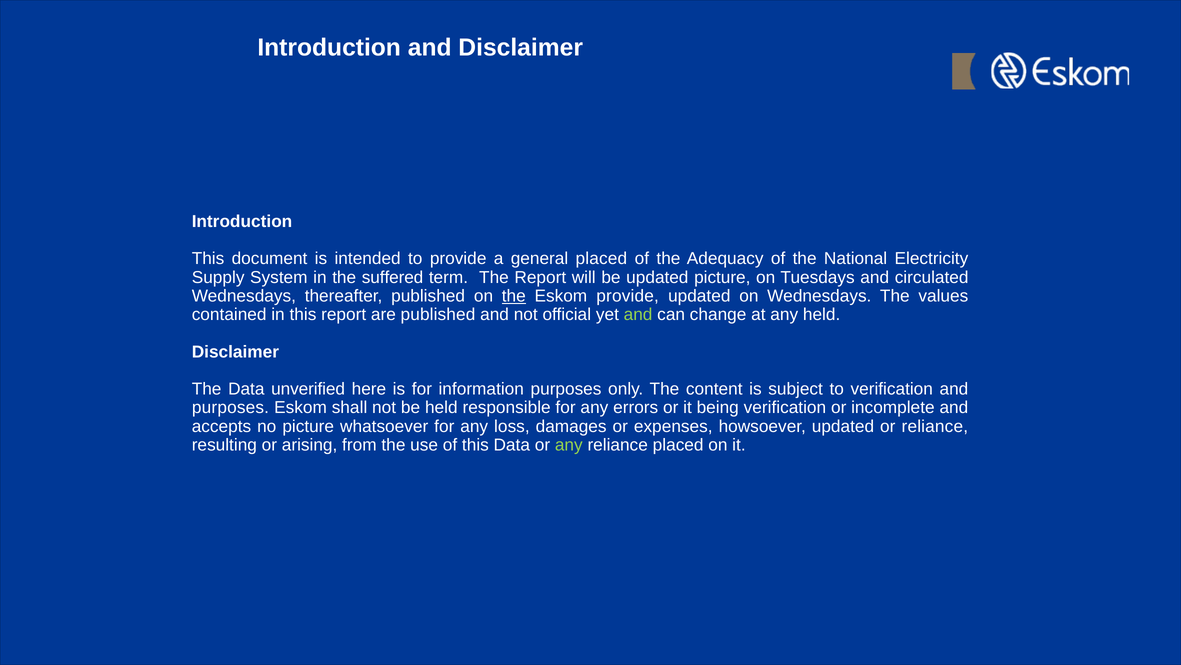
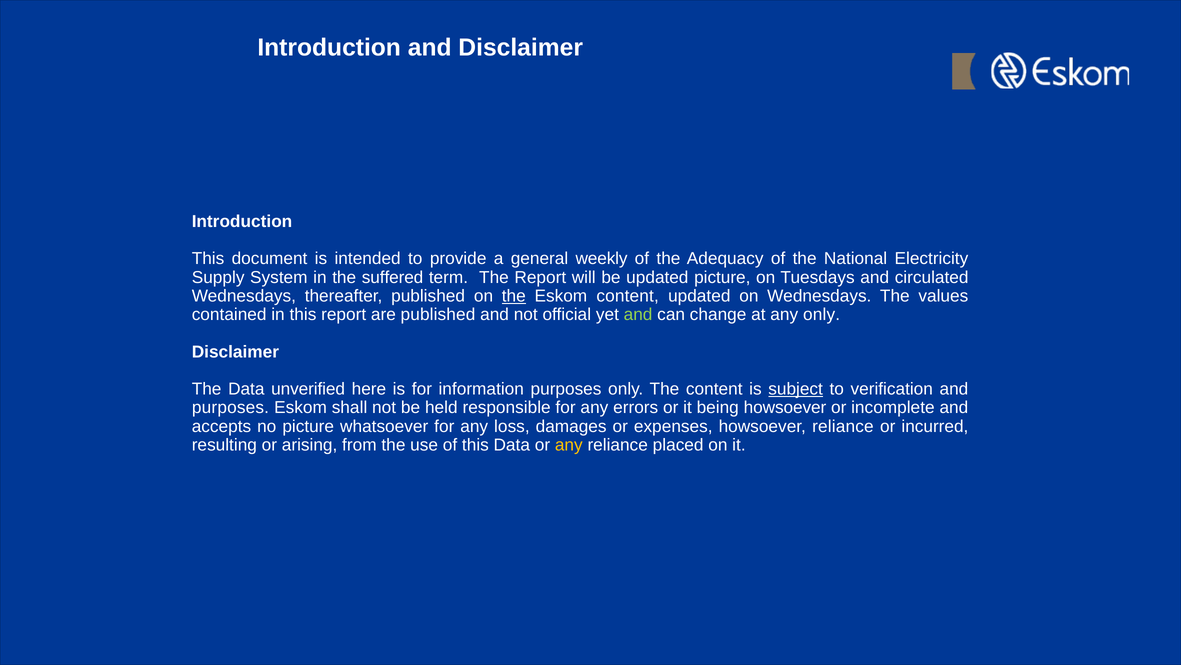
general placed: placed -> weekly
Eskom provide: provide -> content
any held: held -> only
subject underline: none -> present
being verification: verification -> howsoever
howsoever updated: updated -> reliance
or reliance: reliance -> incurred
any at (569, 445) colour: light green -> yellow
